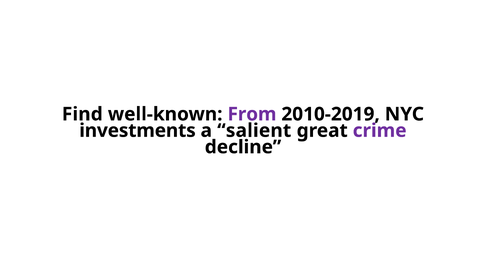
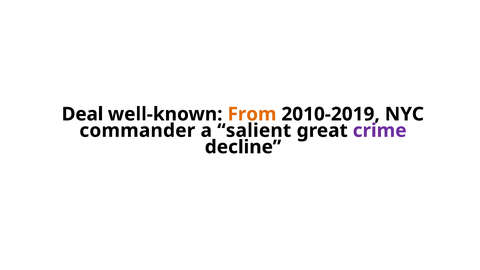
Find: Find -> Deal
From colour: purple -> orange
investments: investments -> commander
